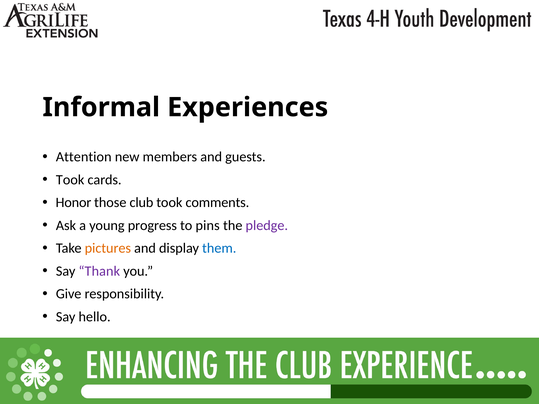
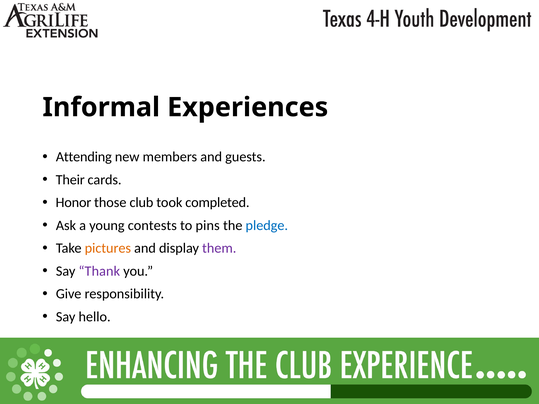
Attention: Attention -> Attending
Took at (70, 180): Took -> Their
comments: comments -> completed
progress: progress -> contests
pledge colour: purple -> blue
them colour: blue -> purple
